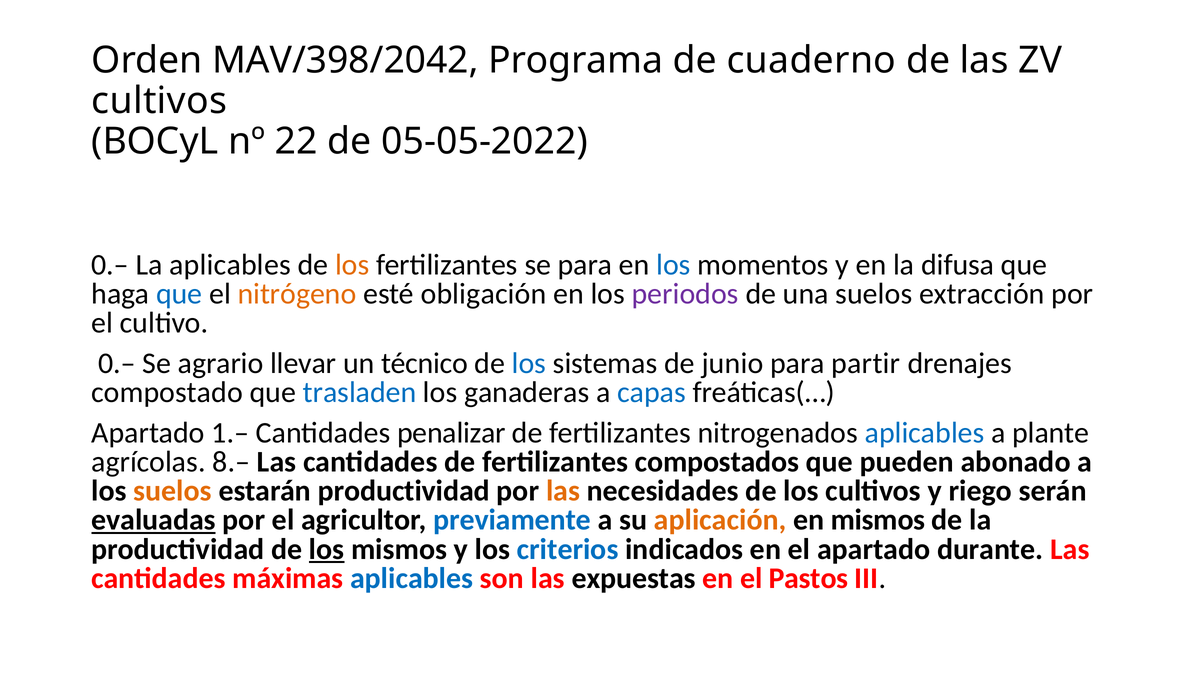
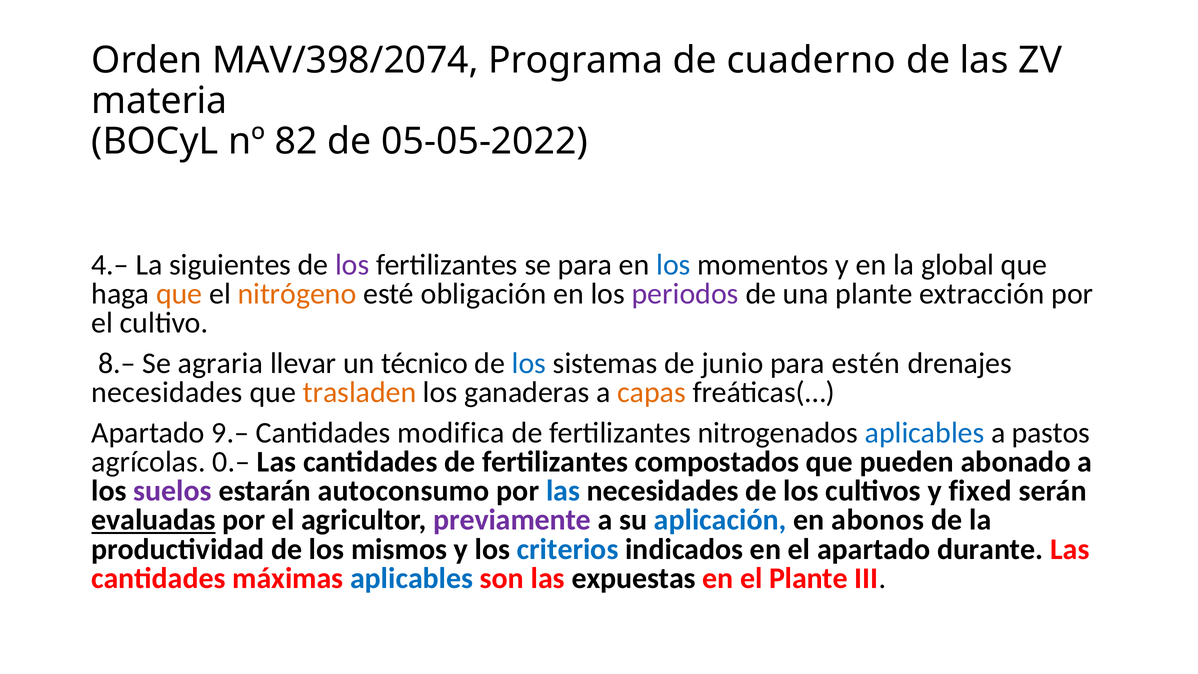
MAV/398/2042: MAV/398/2042 -> MAV/398/2074
cultivos at (159, 101): cultivos -> materia
22: 22 -> 82
0.– at (110, 265): 0.– -> 4.–
La aplicables: aplicables -> siguientes
los at (352, 265) colour: orange -> purple
difusa: difusa -> global
que at (179, 294) colour: blue -> orange
una suelos: suelos -> plante
0.– at (117, 363): 0.– -> 8.–
agrario: agrario -> agraria
partir: partir -> estén
compostado at (167, 392): compostado -> necesidades
trasladen colour: blue -> orange
capas colour: blue -> orange
1.–: 1.– -> 9.–
penalizar: penalizar -> modifica
plante: plante -> pastos
8.–: 8.– -> 0.–
suelos at (173, 491) colour: orange -> purple
estarán productividad: productividad -> autoconsumo
las at (563, 491) colour: orange -> blue
riego: riego -> fixed
previamente colour: blue -> purple
aplicación colour: orange -> blue
en mismos: mismos -> abonos
los at (327, 549) underline: present -> none
el Pastos: Pastos -> Plante
